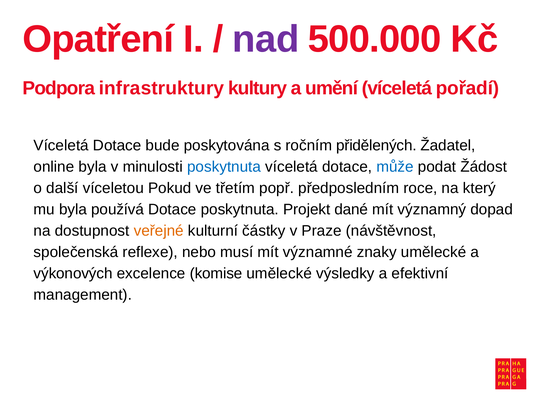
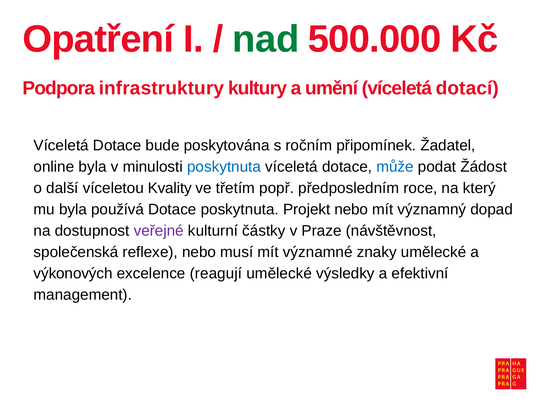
nad colour: purple -> green
pořadí: pořadí -> dotací
přidělených: přidělených -> připomínek
Pokud: Pokud -> Kvality
Projekt dané: dané -> nebo
veřejné colour: orange -> purple
komise: komise -> reagují
